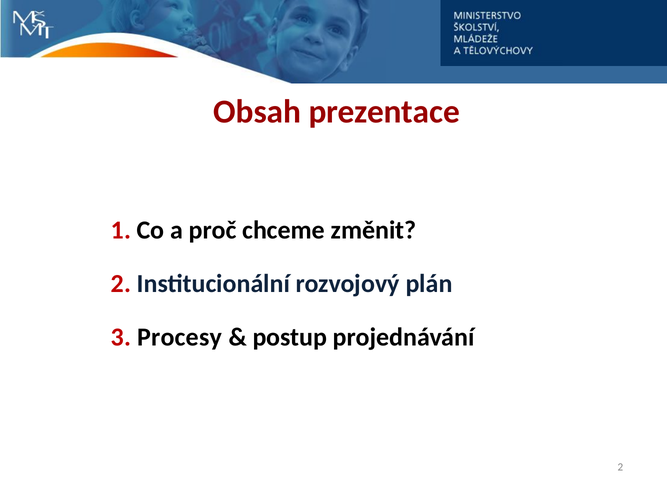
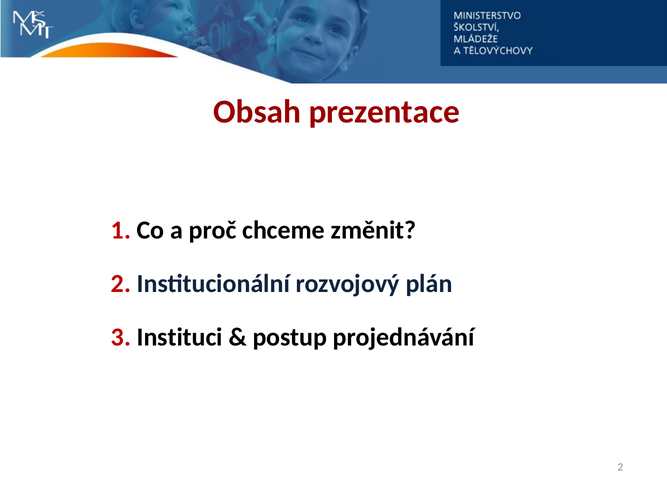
Procesy: Procesy -> Instituci
